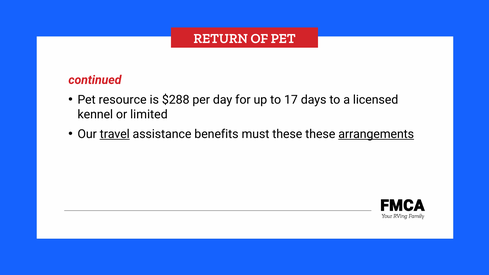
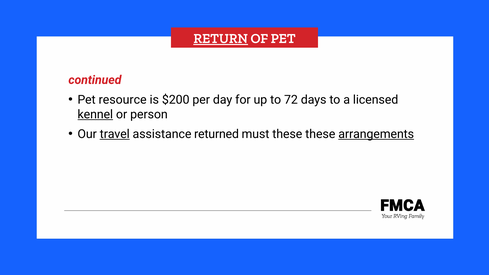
RETURN underline: none -> present
$288: $288 -> $200
17: 17 -> 72
kennel underline: none -> present
limited: limited -> person
benefits: benefits -> returned
